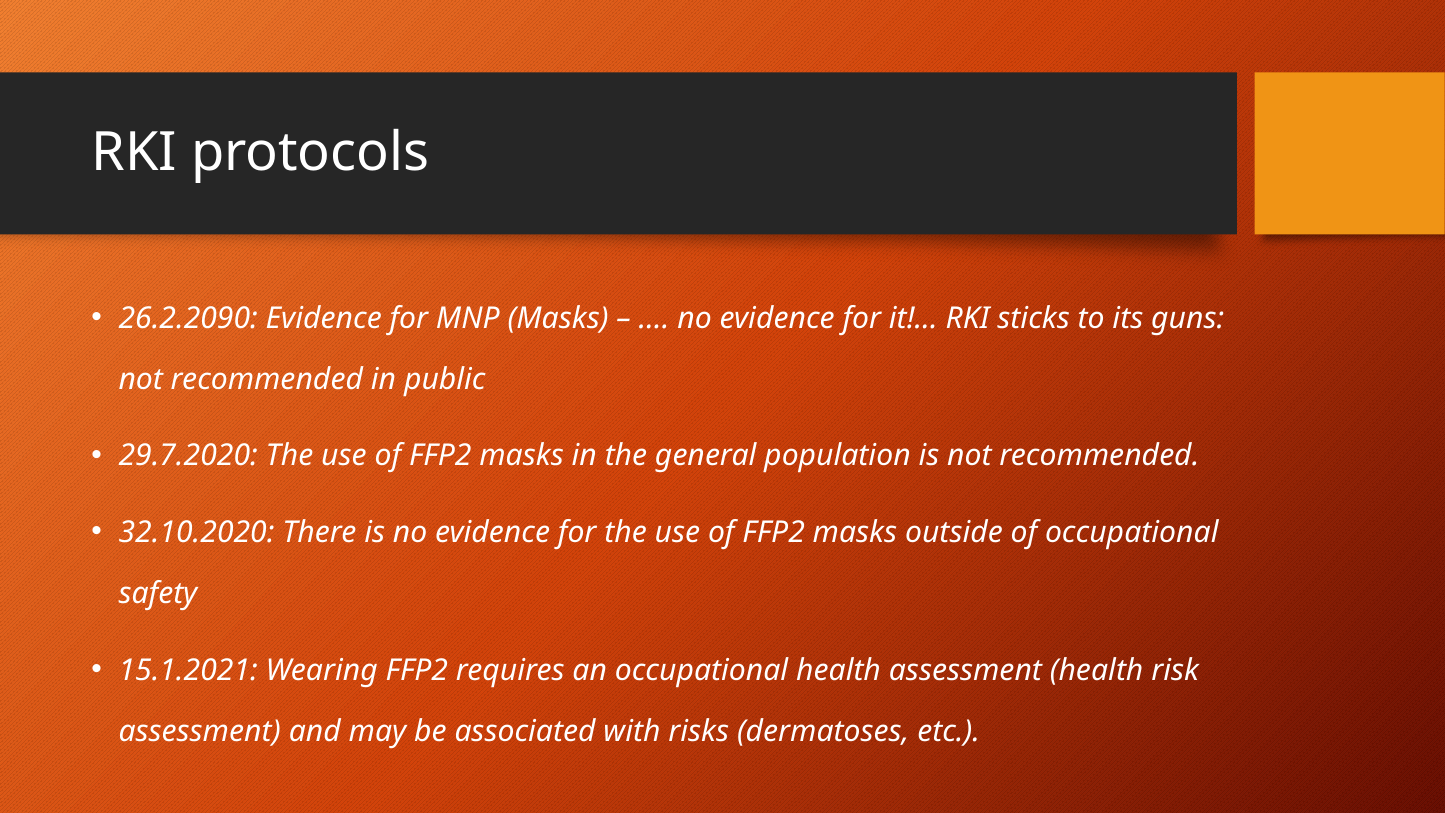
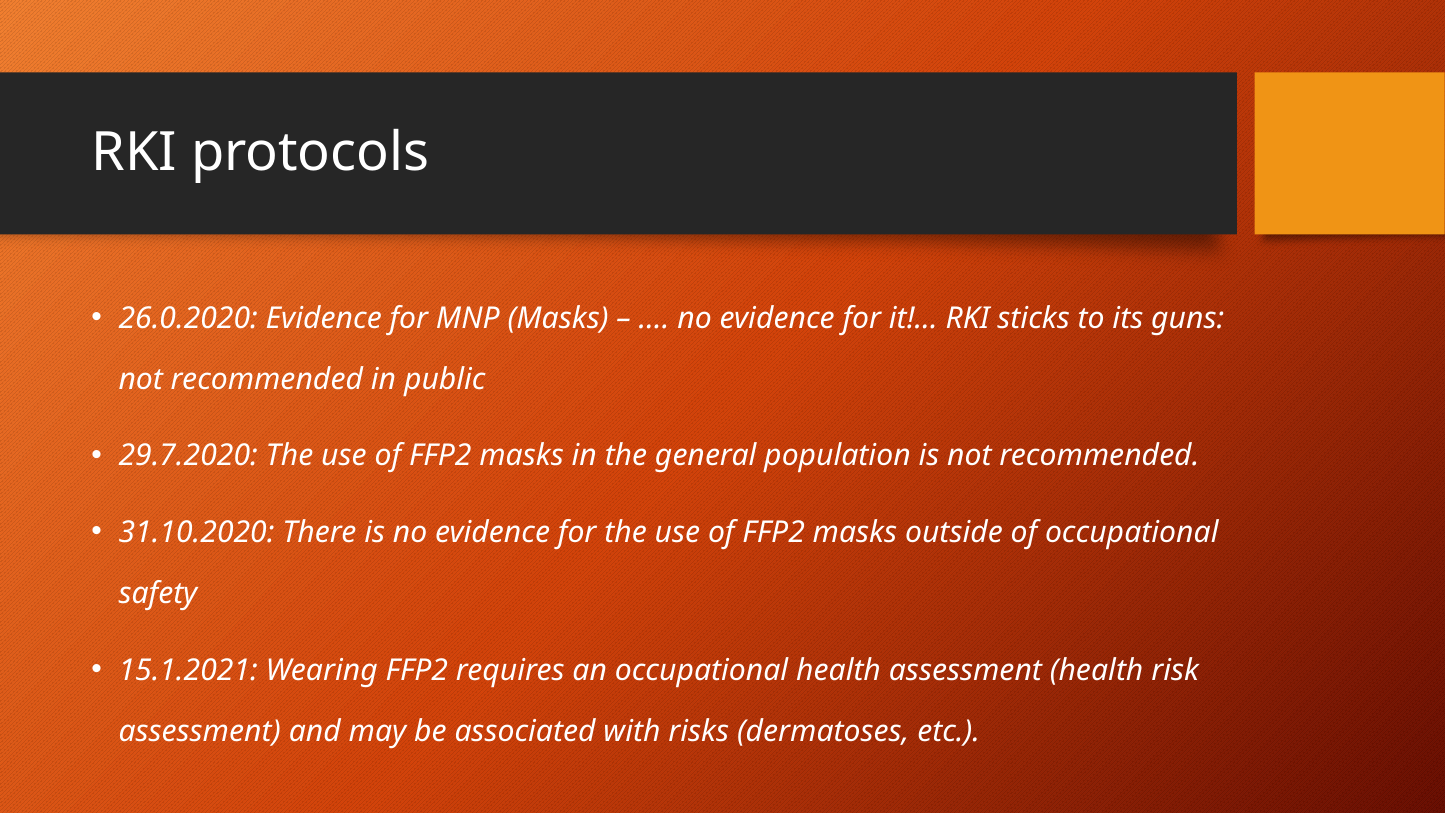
26.2.2090: 26.2.2090 -> 26.0.2020
32.10.2020: 32.10.2020 -> 31.10.2020
